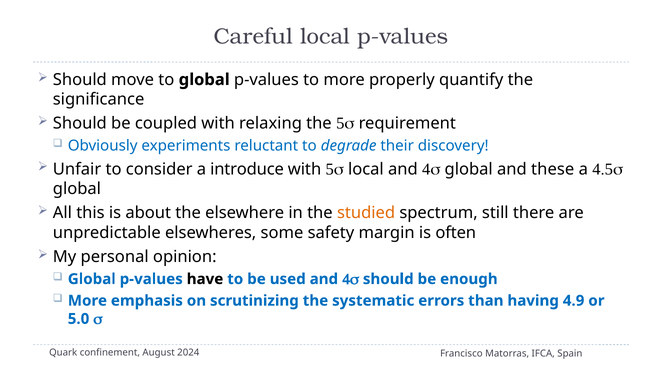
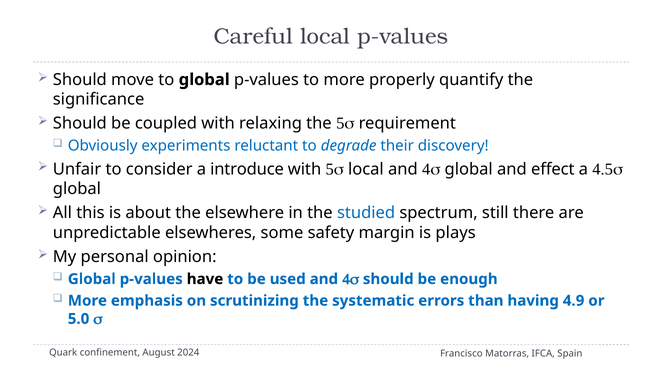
these: these -> effect
studied colour: orange -> blue
often: often -> plays
